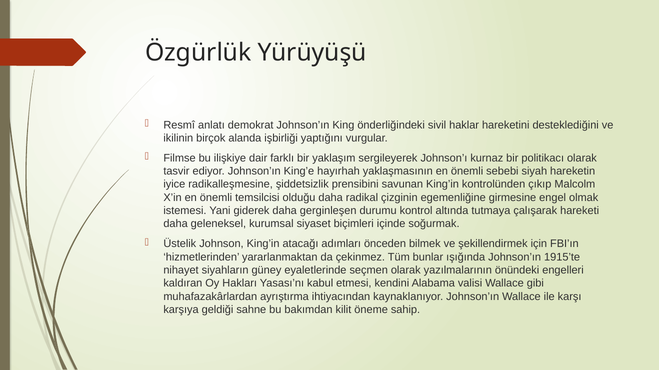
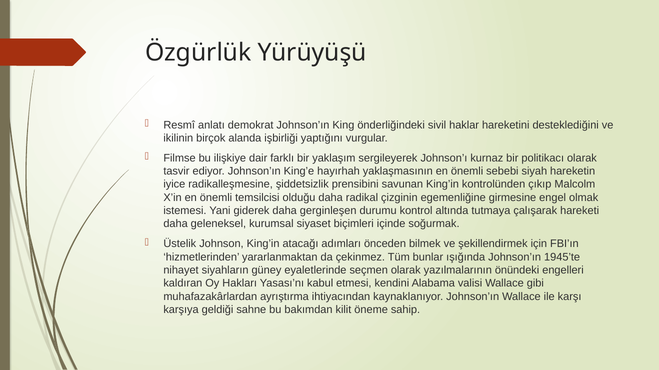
1915’te: 1915’te -> 1945’te
